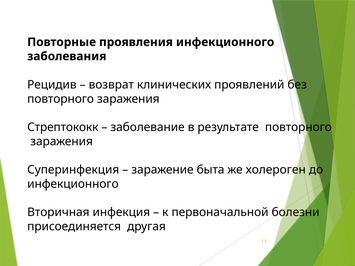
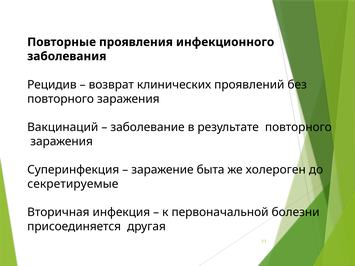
Стрептококк: Стрептококк -> Вакцинаций
инфекционного at (73, 184): инфекционного -> секретируемые
